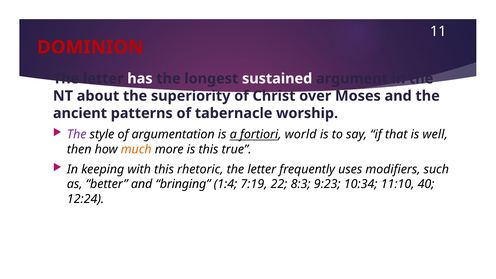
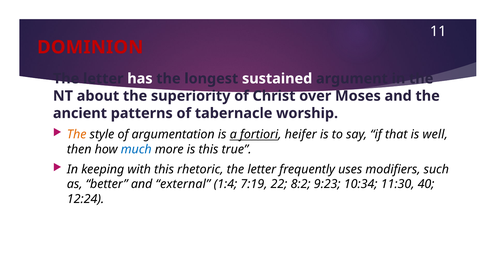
The at (77, 134) colour: purple -> orange
world: world -> heifer
much colour: orange -> blue
bringing: bringing -> external
8:3: 8:3 -> 8:2
11:10: 11:10 -> 11:30
